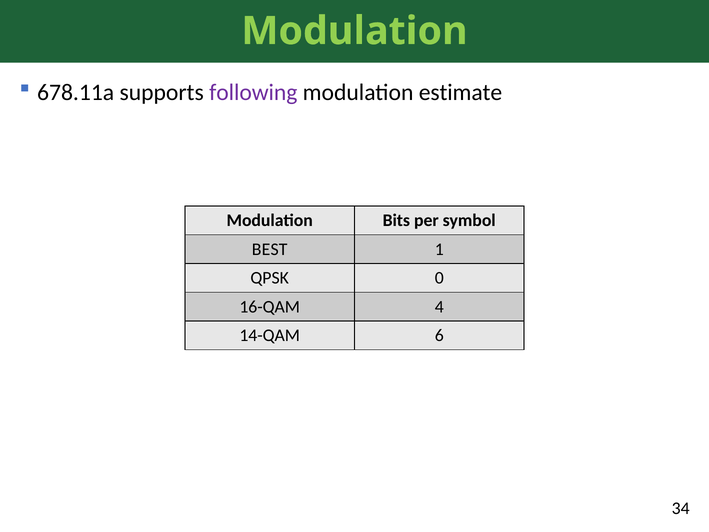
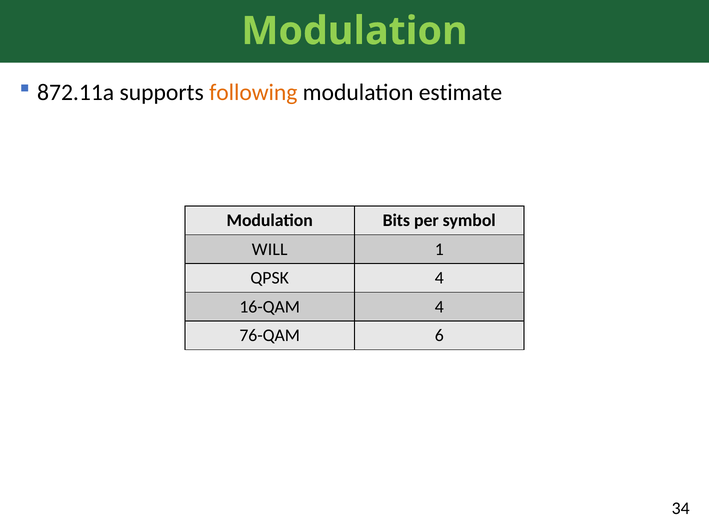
678.11a: 678.11a -> 872.11a
following colour: purple -> orange
BEST: BEST -> WILL
QPSK 0: 0 -> 4
14-QAM: 14-QAM -> 76-QAM
